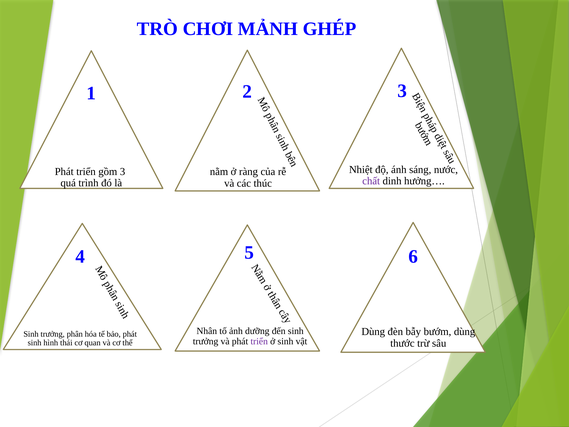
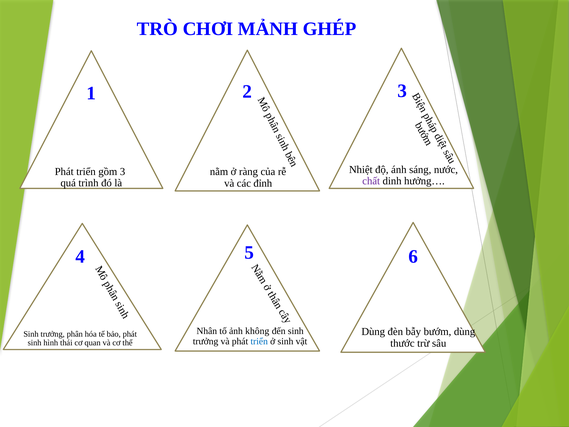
thúc: thúc -> đỉnh
dưỡng: dưỡng -> không
triển at (259, 341) colour: purple -> blue
